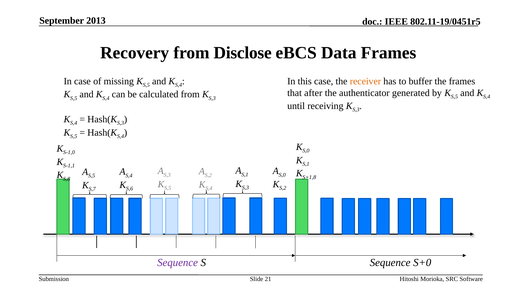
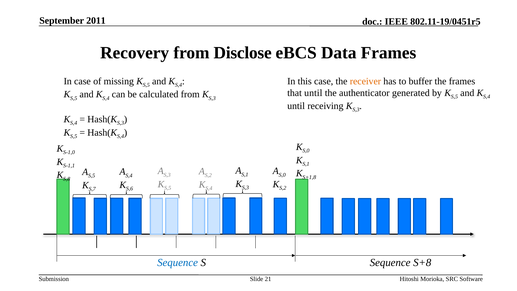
2013: 2013 -> 2011
that after: after -> until
Sequence at (178, 262) colour: purple -> blue
S+0: S+0 -> S+8
